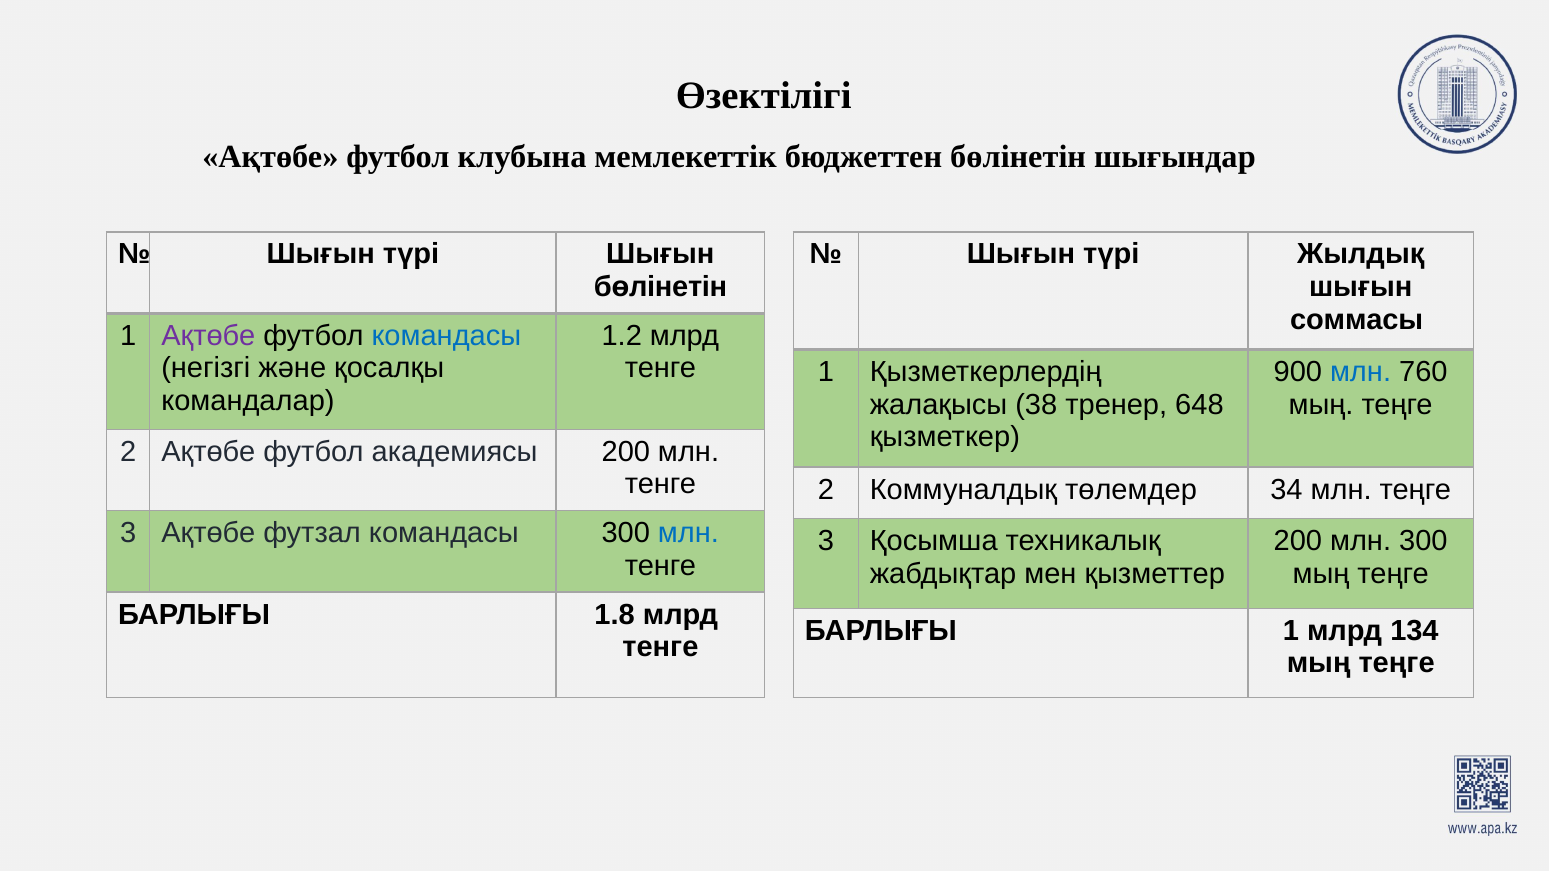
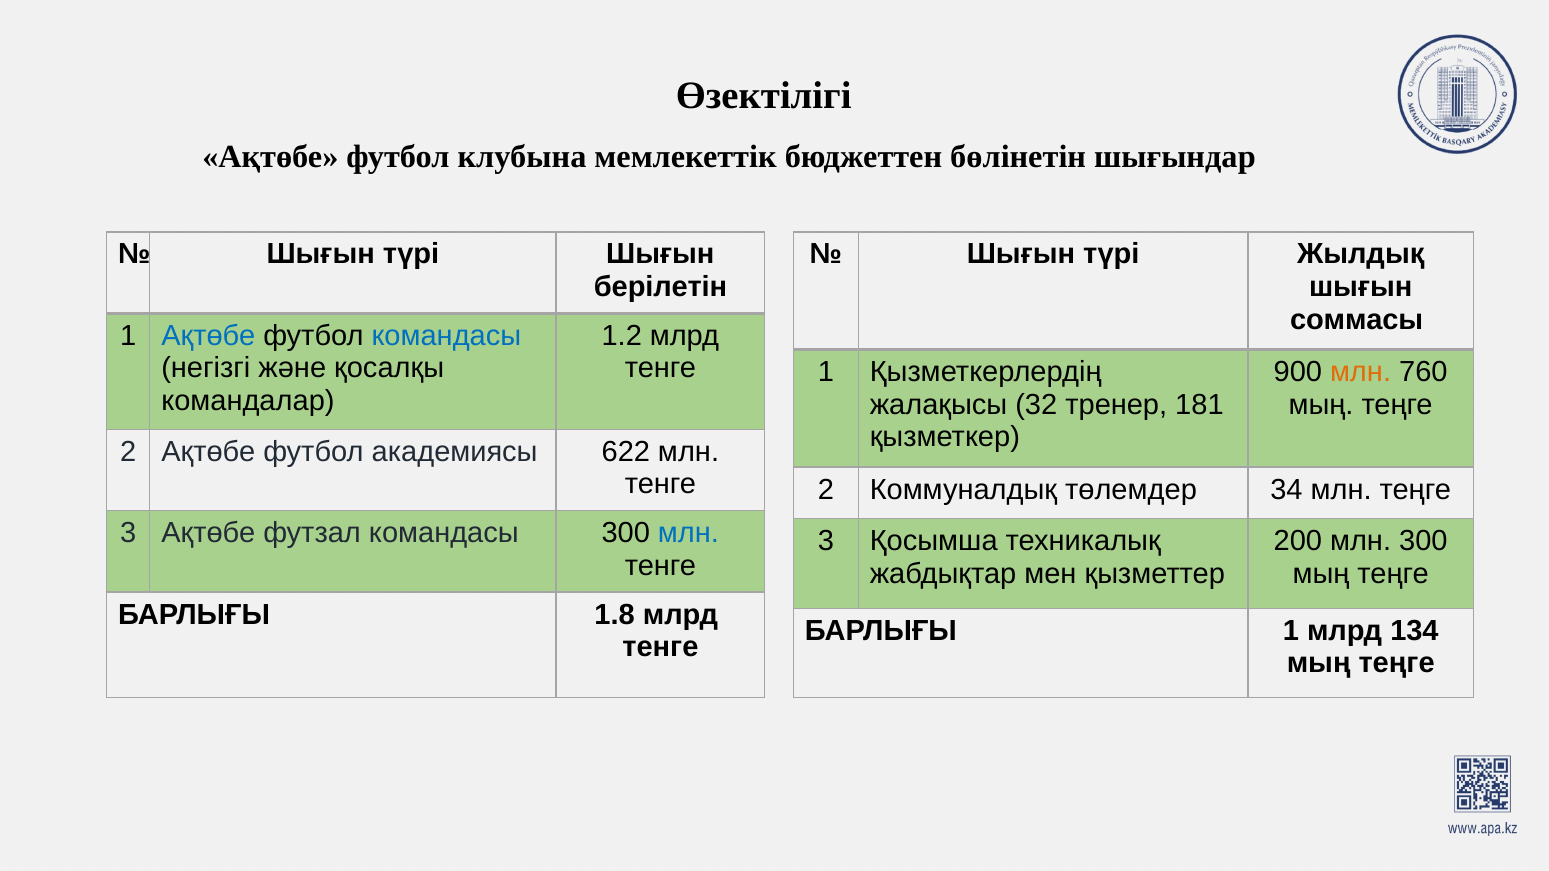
бөлінетін at (661, 287): бөлінетін -> берілетін
Ақтөбе at (208, 336) colour: purple -> blue
млн at (1361, 372) colour: blue -> orange
38: 38 -> 32
648: 648 -> 181
академиясы 200: 200 -> 622
